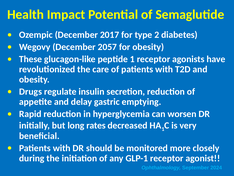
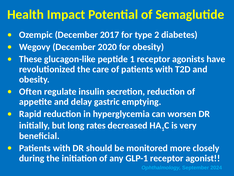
2057: 2057 -> 2020
Drugs: Drugs -> Often
